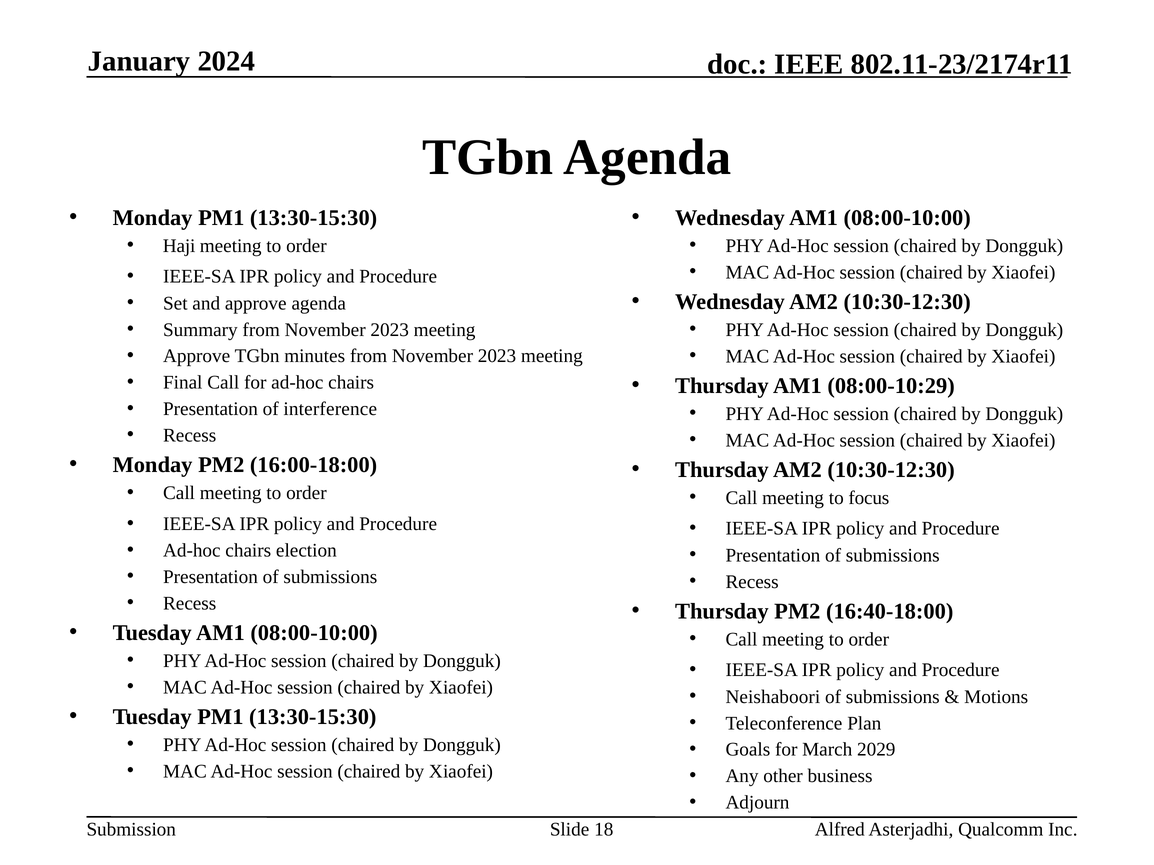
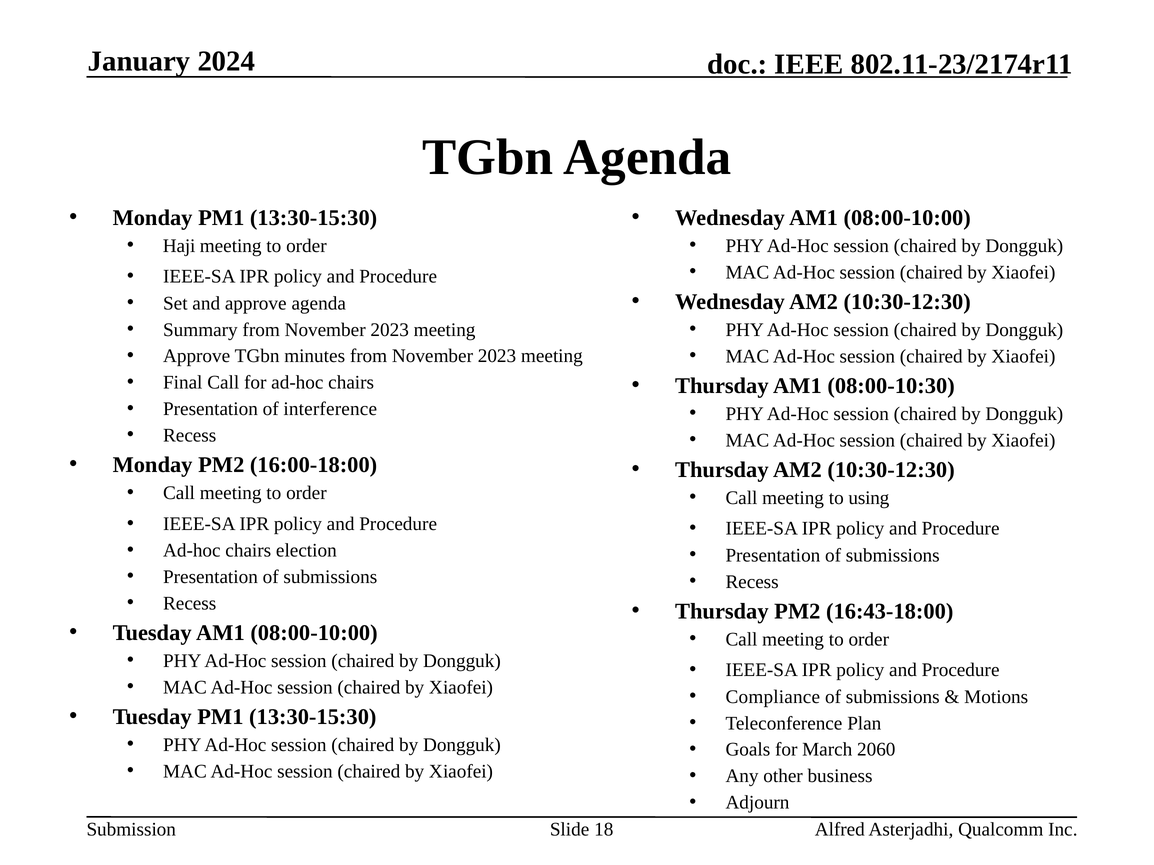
08:00-10:29: 08:00-10:29 -> 08:00-10:30
focus: focus -> using
16:40-18:00: 16:40-18:00 -> 16:43-18:00
Neishaboori: Neishaboori -> Compliance
2029: 2029 -> 2060
